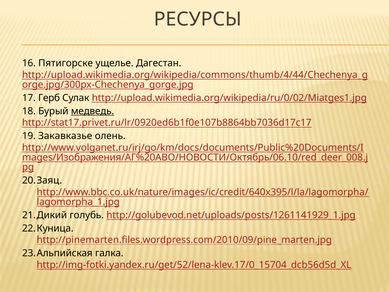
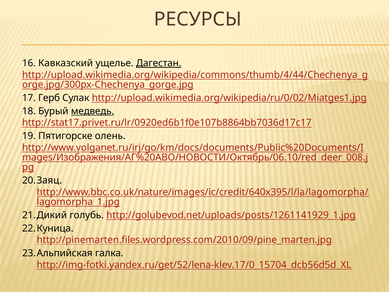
Пятигорске: Пятигорске -> Кавказский
Дагестан underline: none -> present
Закавказье: Закавказье -> Пятигорске
